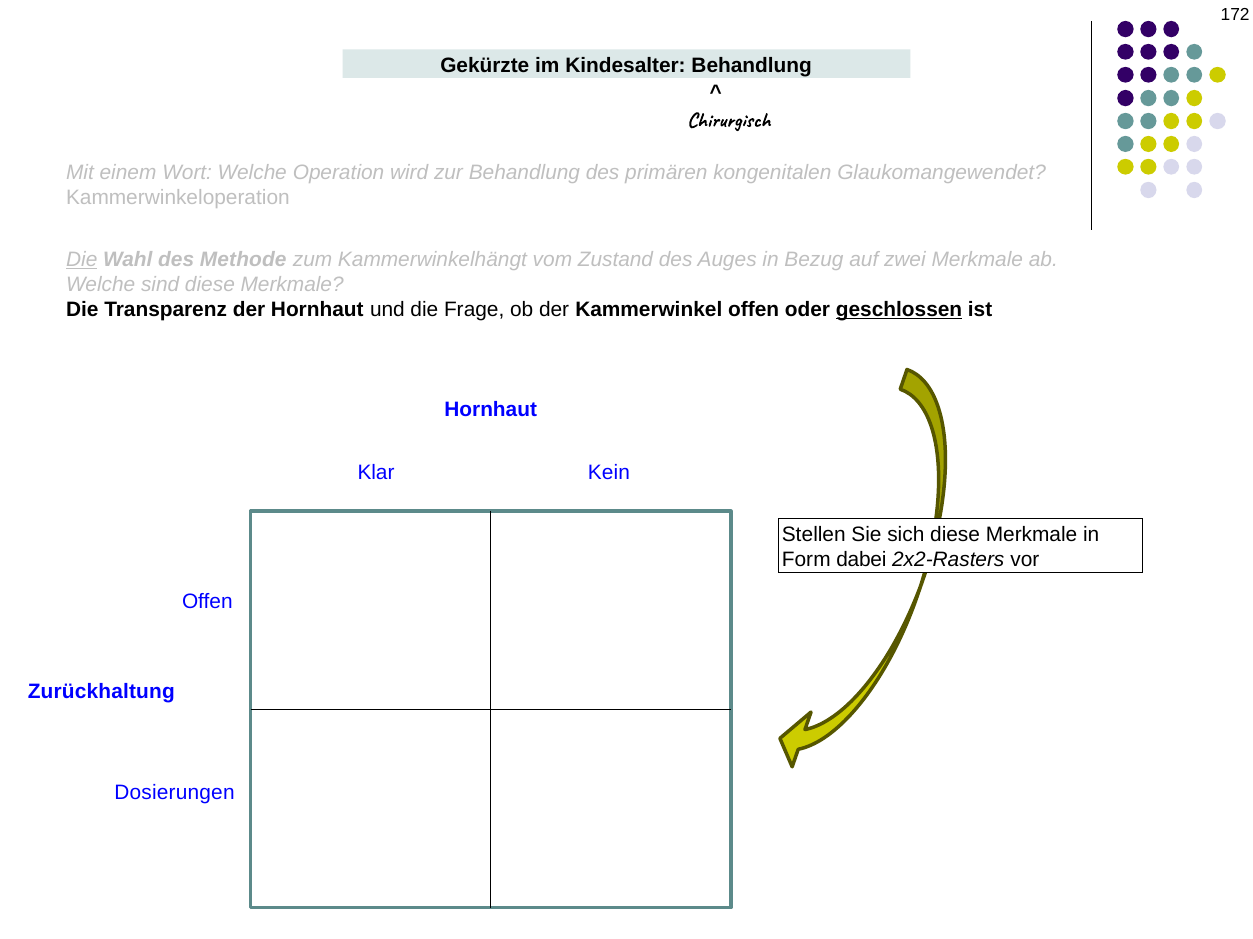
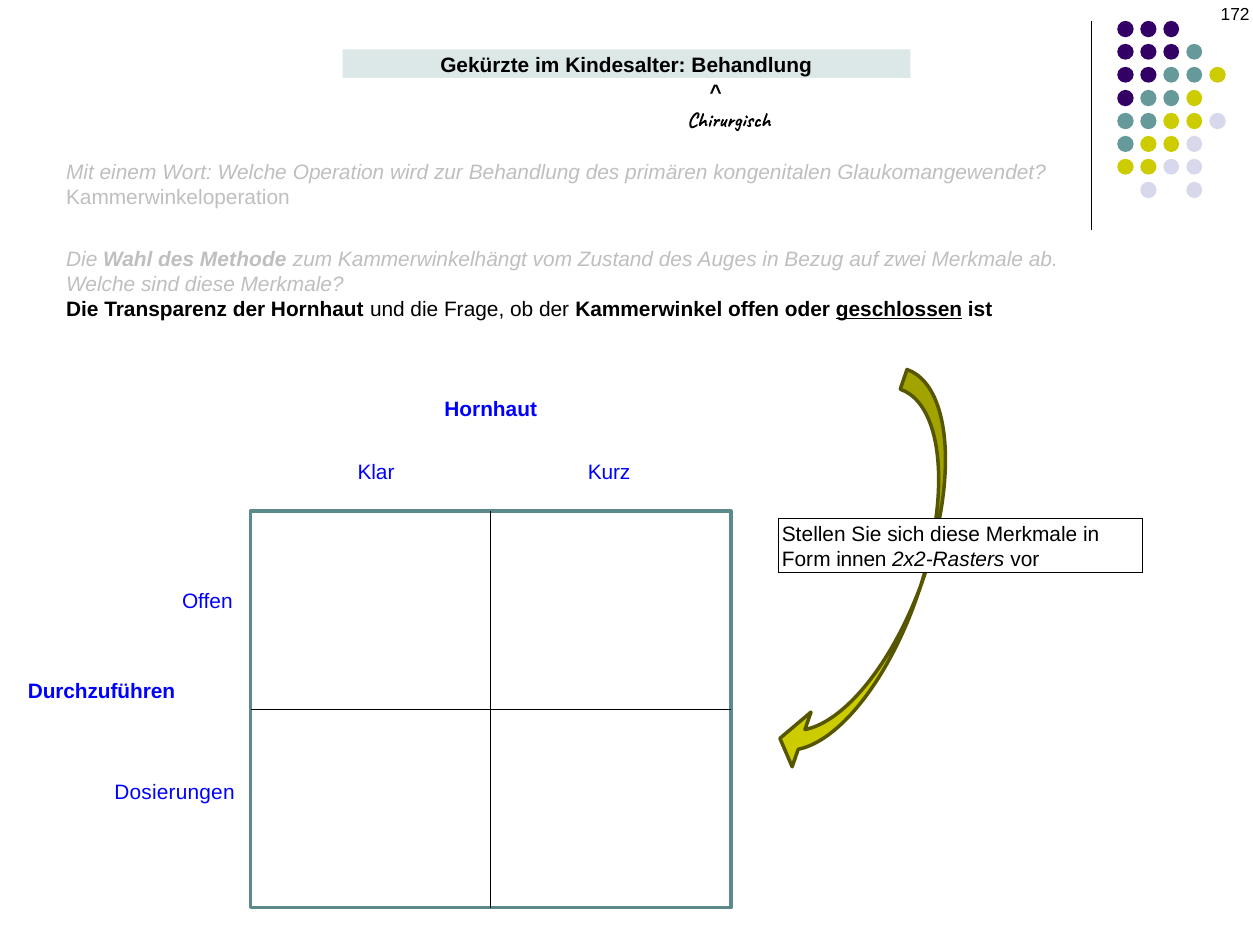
Die at (82, 260) underline: present -> none
Kein: Kein -> Kurz
dabei: dabei -> innen
Zurückhaltung: Zurückhaltung -> Durchzuführen
